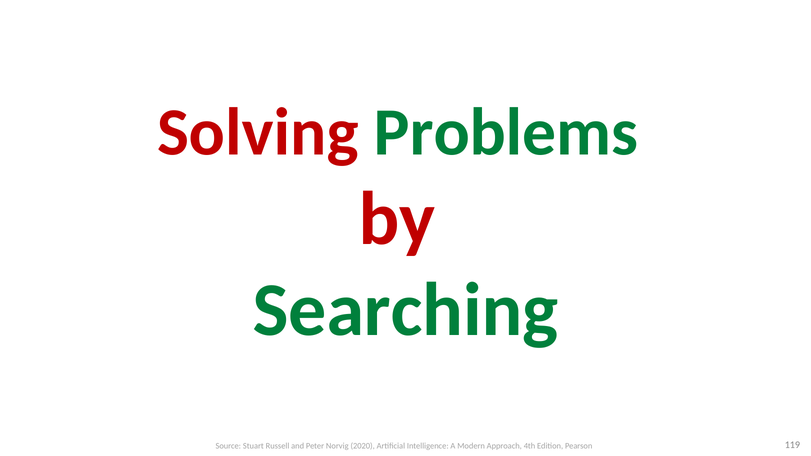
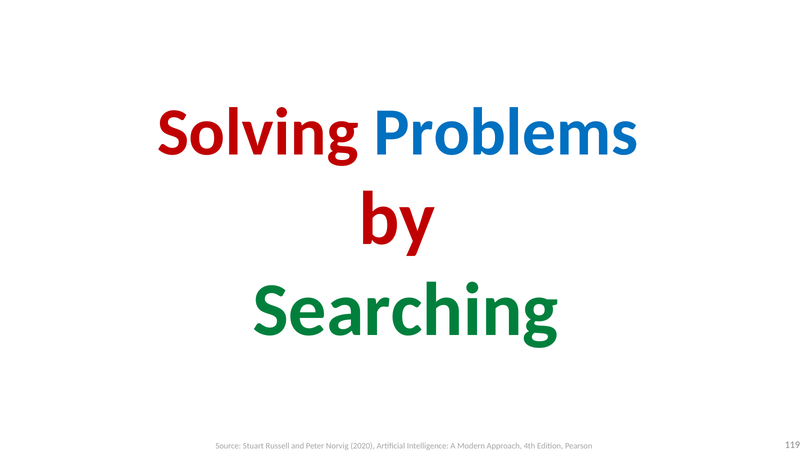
Problems colour: green -> blue
